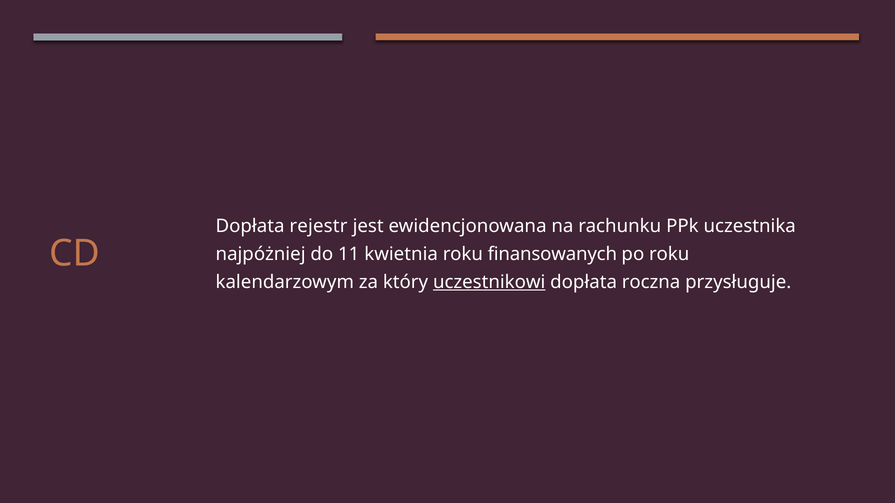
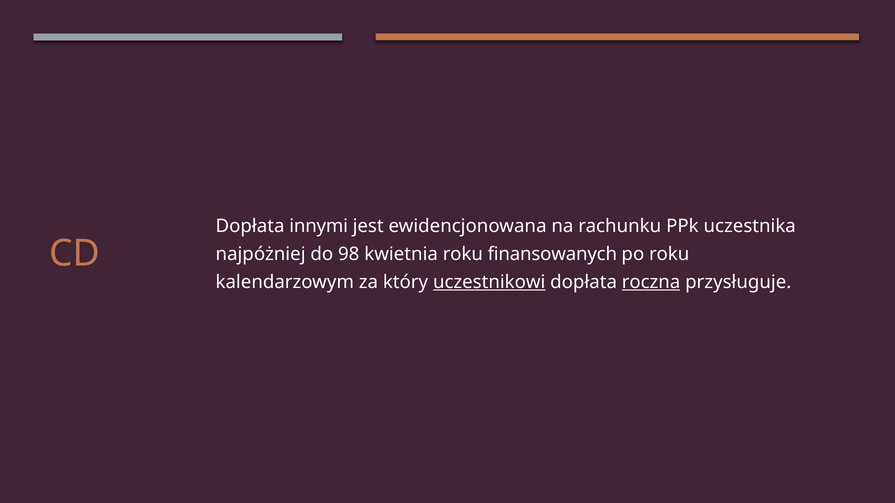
rejestr: rejestr -> innymi
11: 11 -> 98
roczna underline: none -> present
